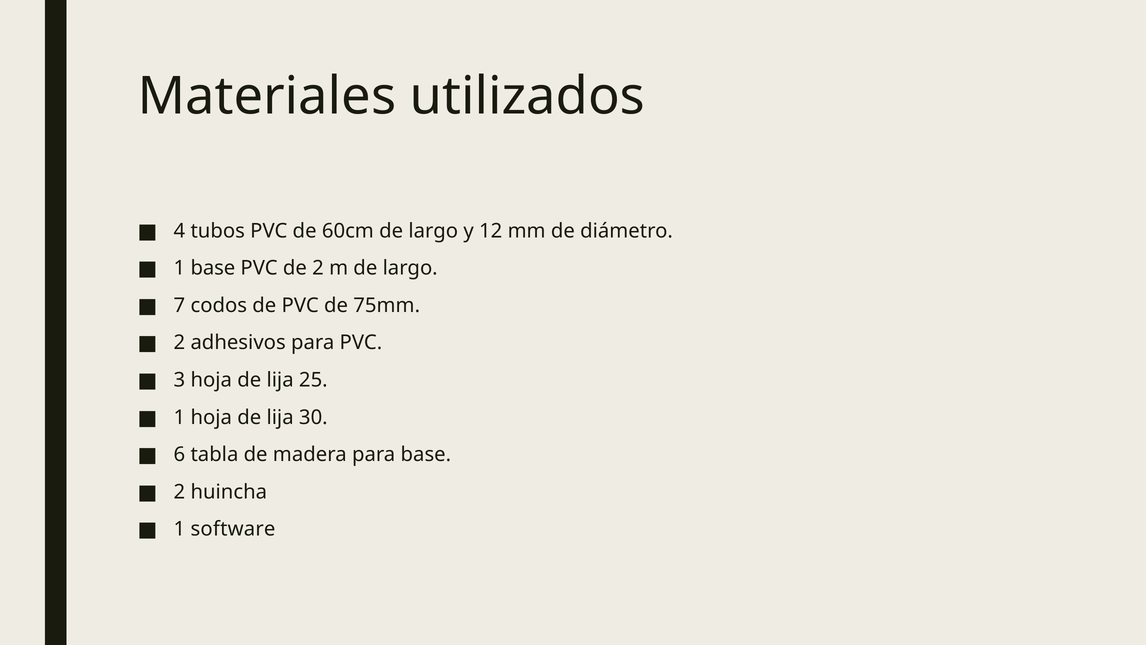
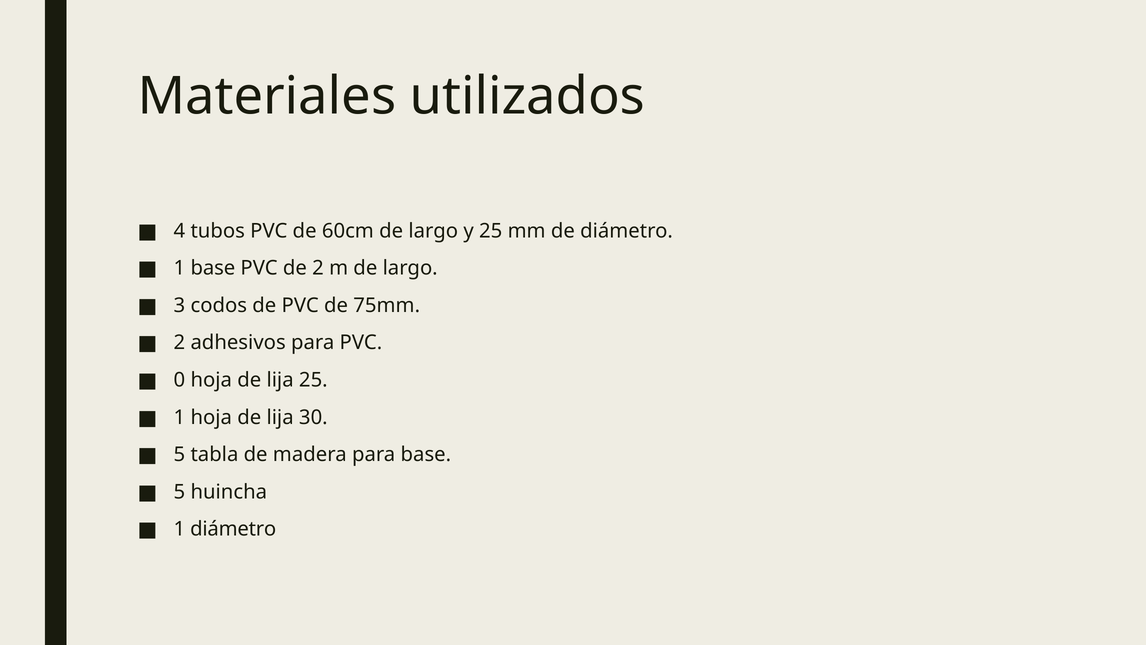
y 12: 12 -> 25
7: 7 -> 3
3: 3 -> 0
6 at (179, 454): 6 -> 5
2 at (179, 492): 2 -> 5
1 software: software -> diámetro
